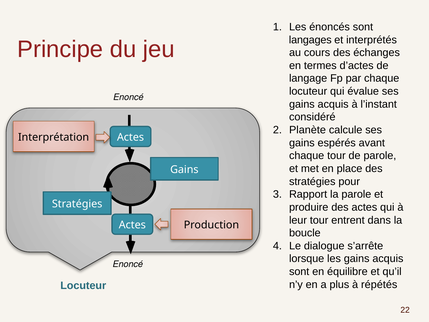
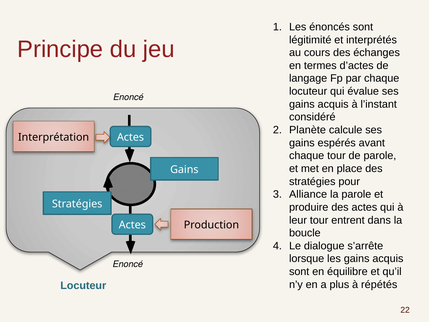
langages: langages -> légitimité
Rapport: Rapport -> Alliance
